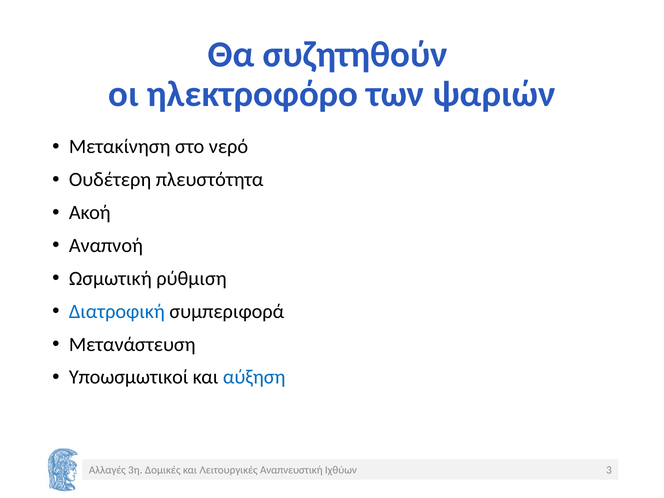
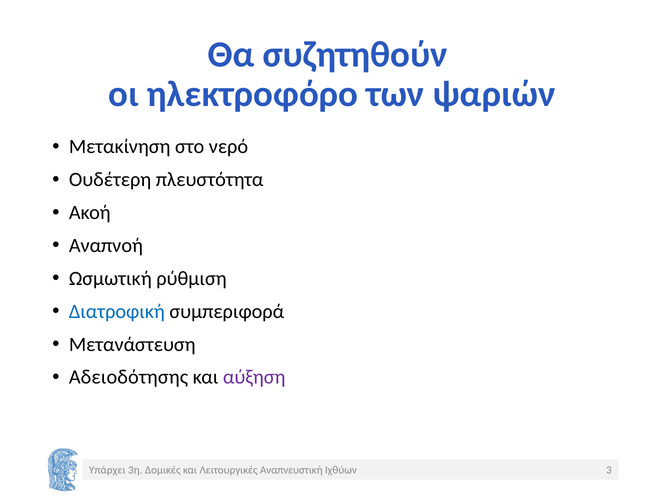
Υποωσμωτικοί: Υποωσμωτικοί -> Αδειοδότησης
αύξηση colour: blue -> purple
Αλλαγές: Αλλαγές -> Υπάρχει
